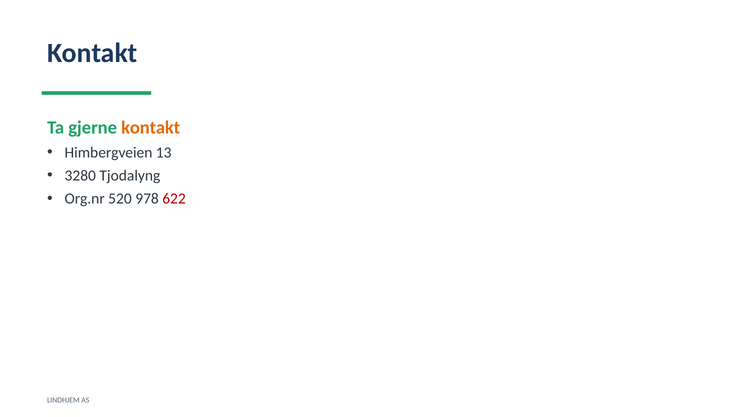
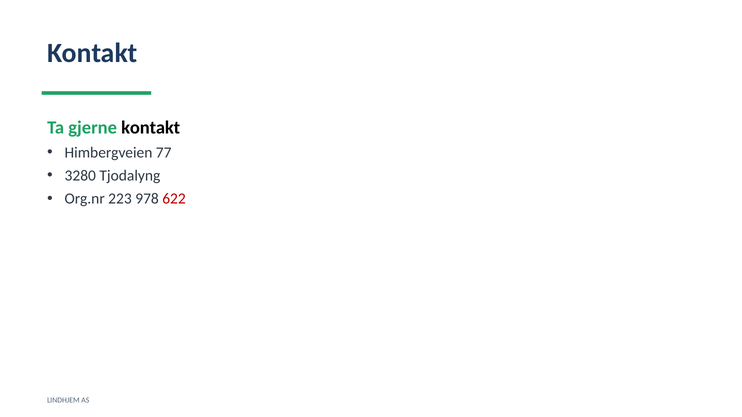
kontakt at (151, 128) colour: orange -> black
13: 13 -> 77
520: 520 -> 223
